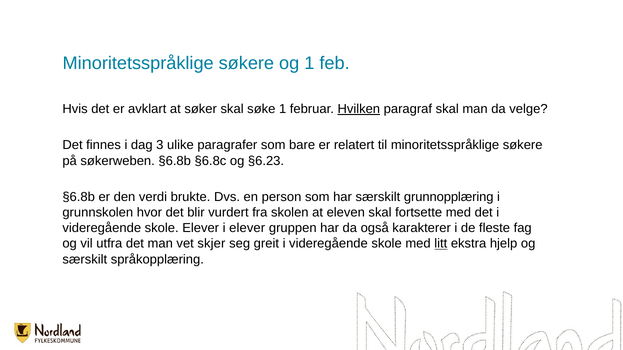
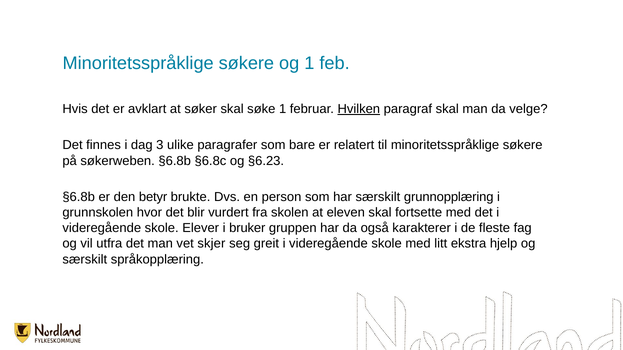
verdi: verdi -> betyr
i elever: elever -> bruker
litt underline: present -> none
